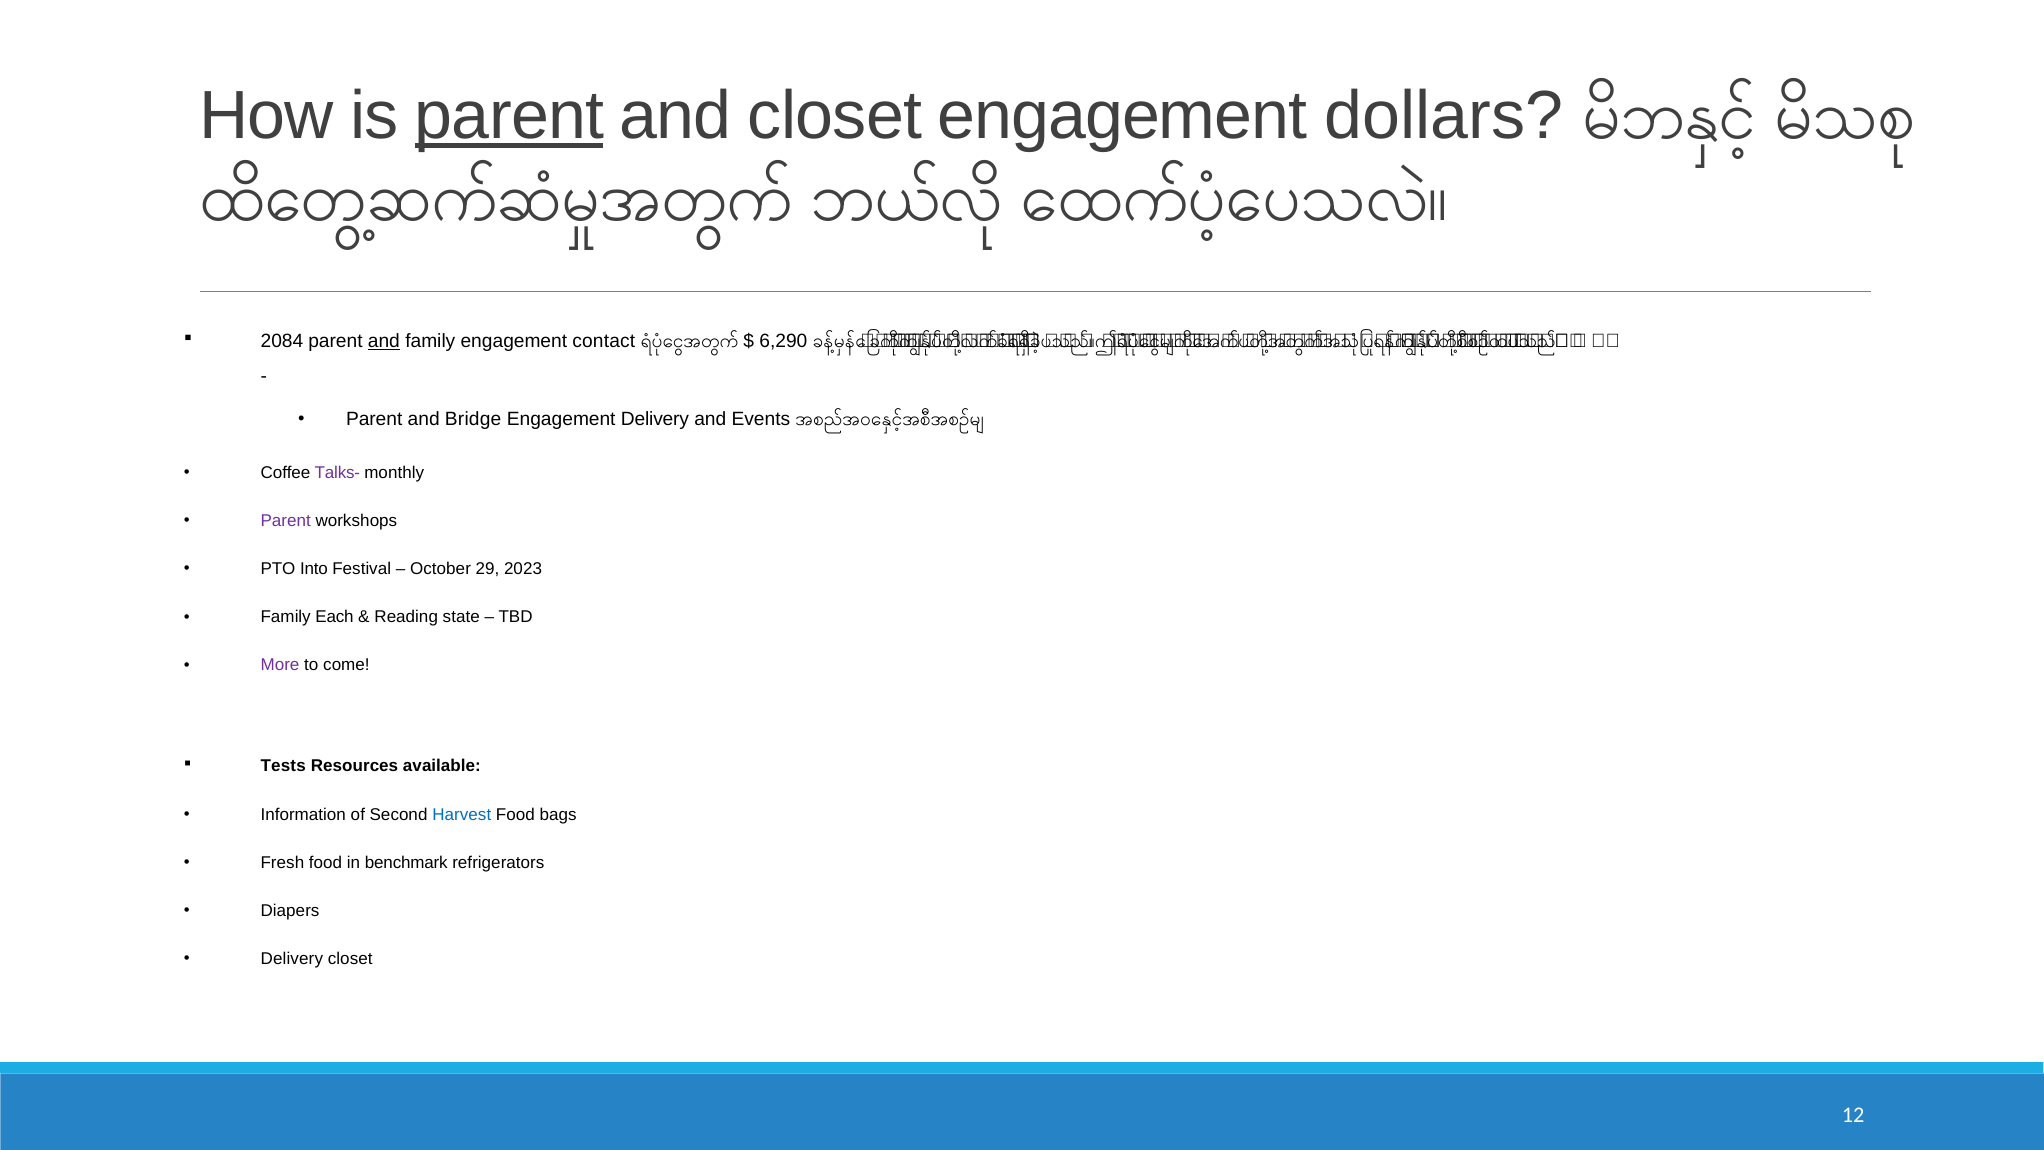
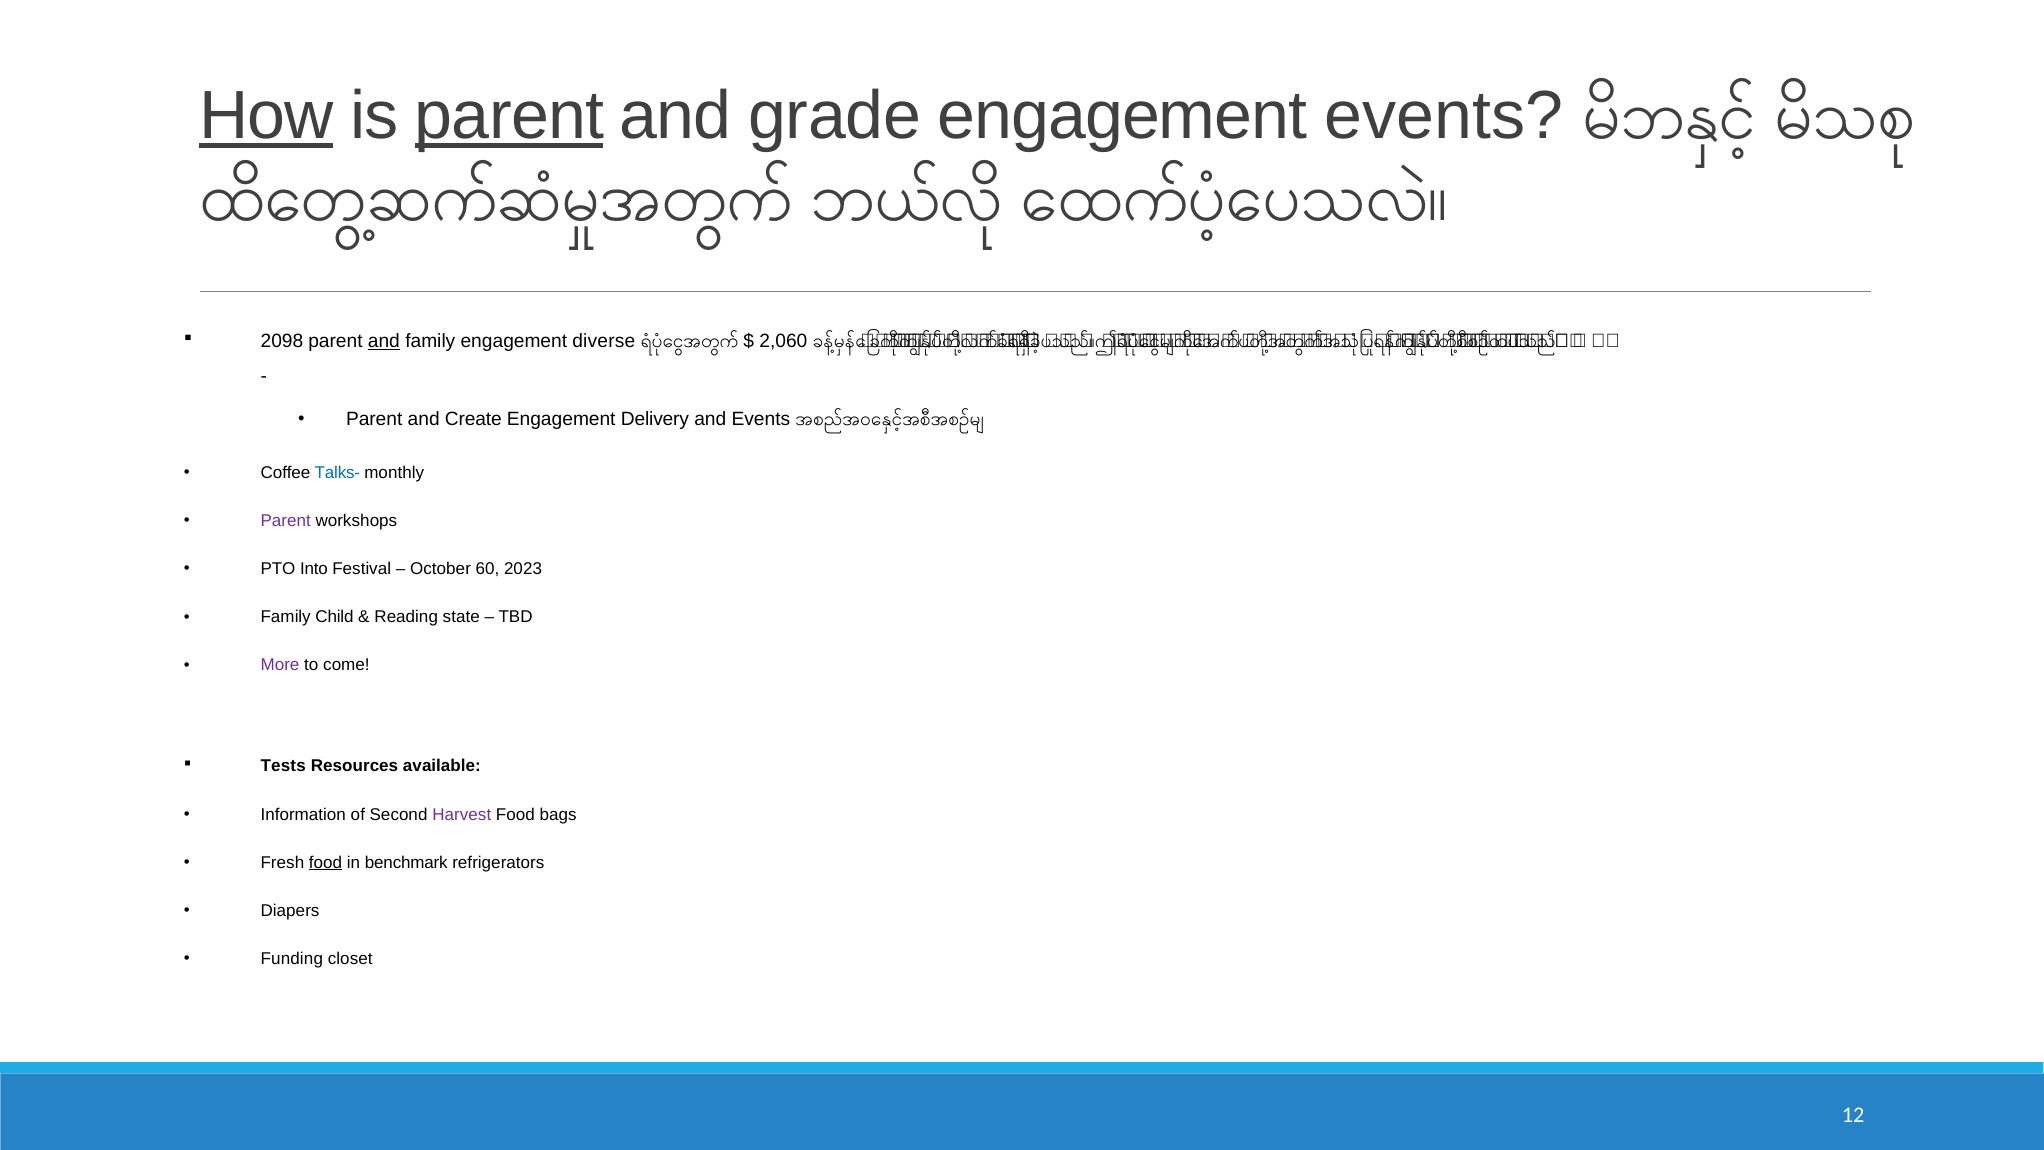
How underline: none -> present
and closet: closet -> grade
engagement dollars: dollars -> events
2084: 2084 -> 2098
contact: contact -> diverse
6,290: 6,290 -> 2,060
Bridge: Bridge -> Create
Talks- colour: purple -> blue
29: 29 -> 60
Each: Each -> Child
Harvest colour: blue -> purple
food at (325, 862) underline: none -> present
Delivery at (292, 959): Delivery -> Funding
